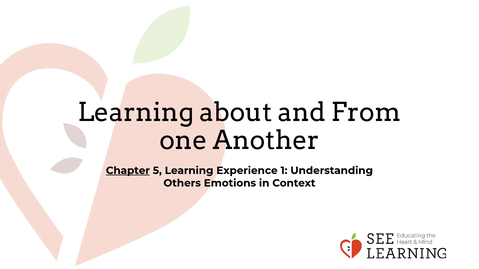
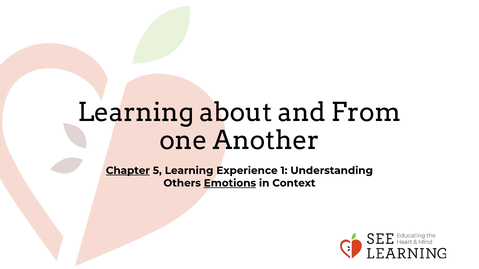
Emotions underline: none -> present
